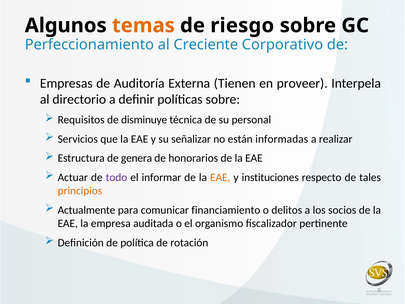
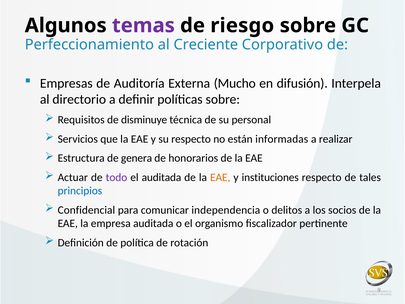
temas colour: orange -> purple
Tienen: Tienen -> Mucho
proveer: proveer -> difusión
su señalizar: señalizar -> respecto
el informar: informar -> auditada
principios colour: orange -> blue
Actualmente: Actualmente -> Confidencial
financiamiento: financiamiento -> independencia
